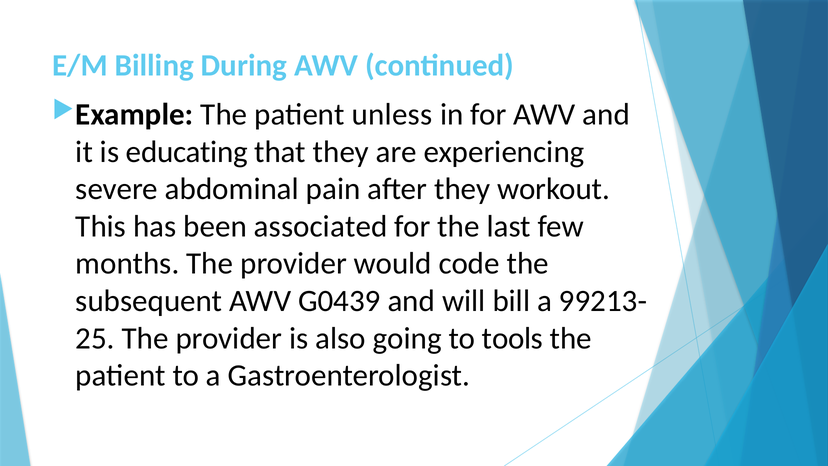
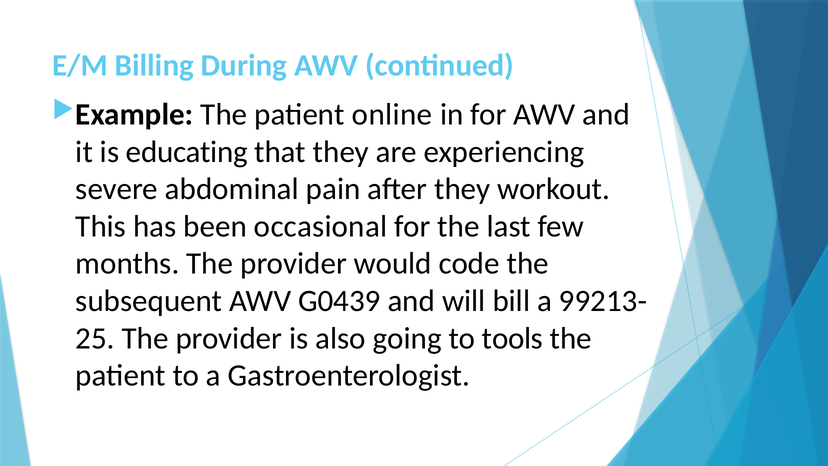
unless: unless -> online
associated: associated -> occasional
